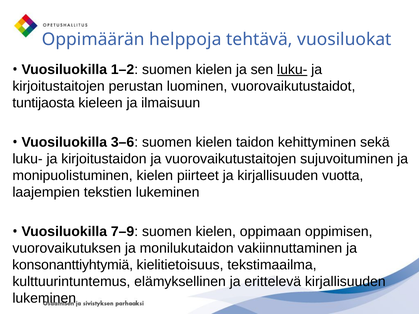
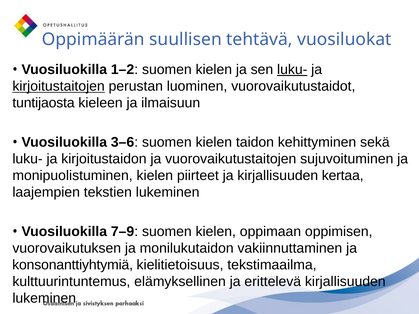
helppoja: helppoja -> suullisen
kirjoitustaitojen underline: none -> present
vuotta: vuotta -> kertaa
